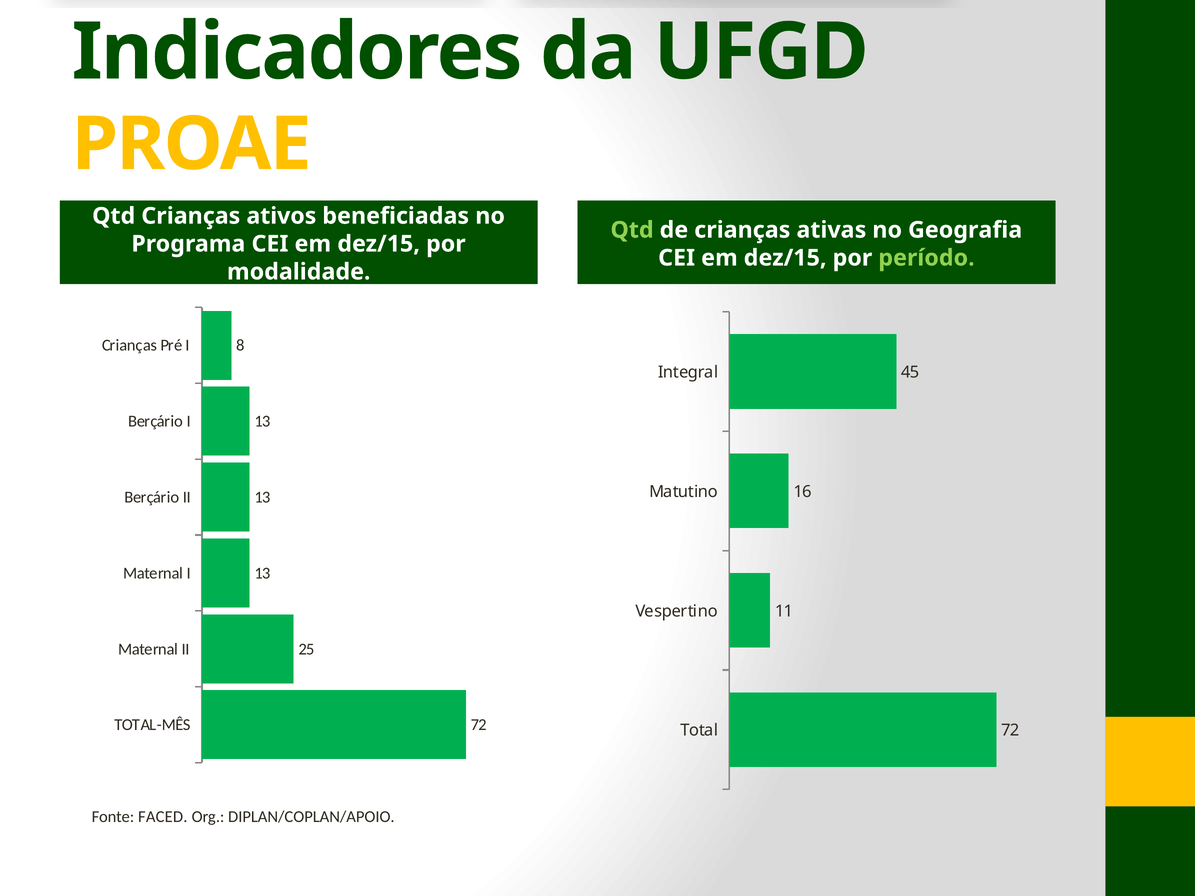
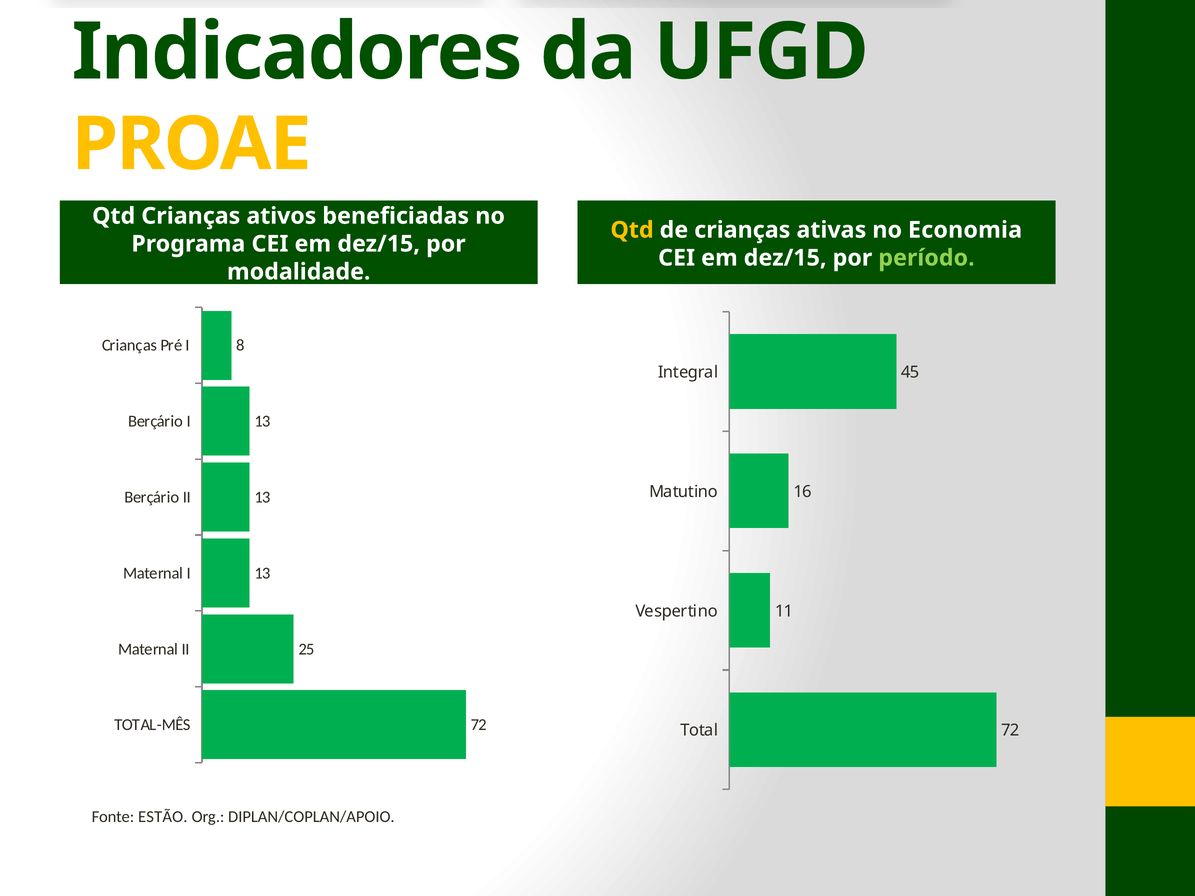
Qtd at (632, 230) colour: light green -> yellow
Geografia: Geografia -> Economia
FACED: FACED -> ESTÃO
